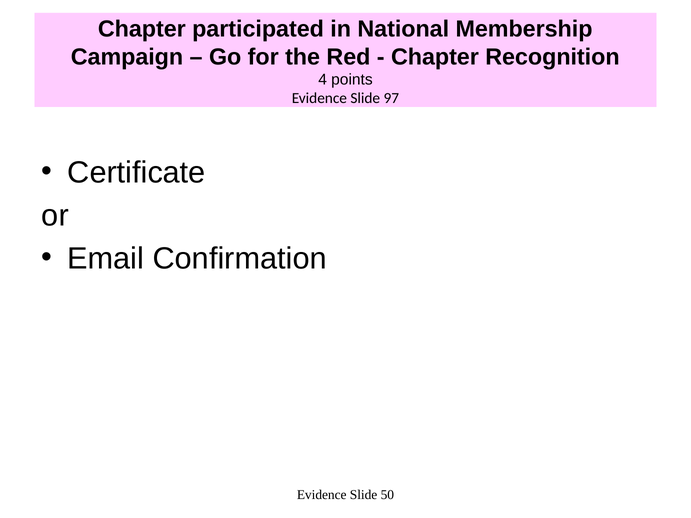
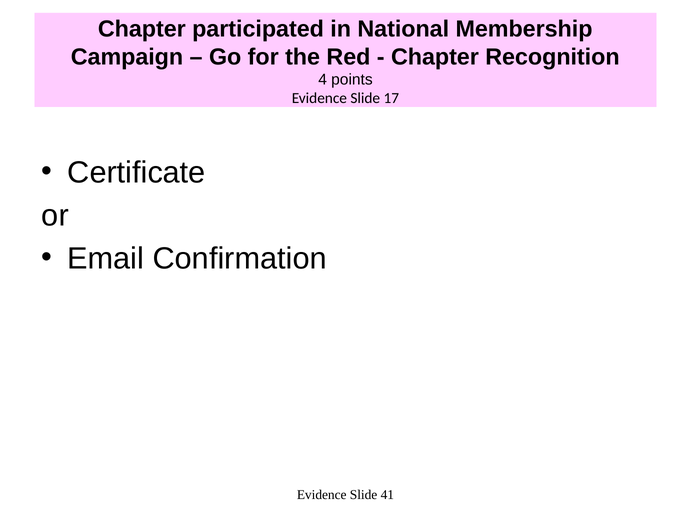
97: 97 -> 17
50: 50 -> 41
